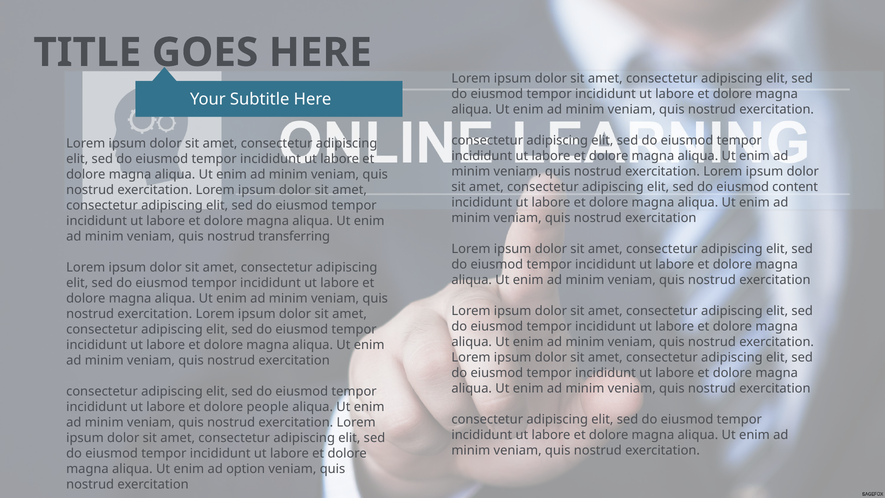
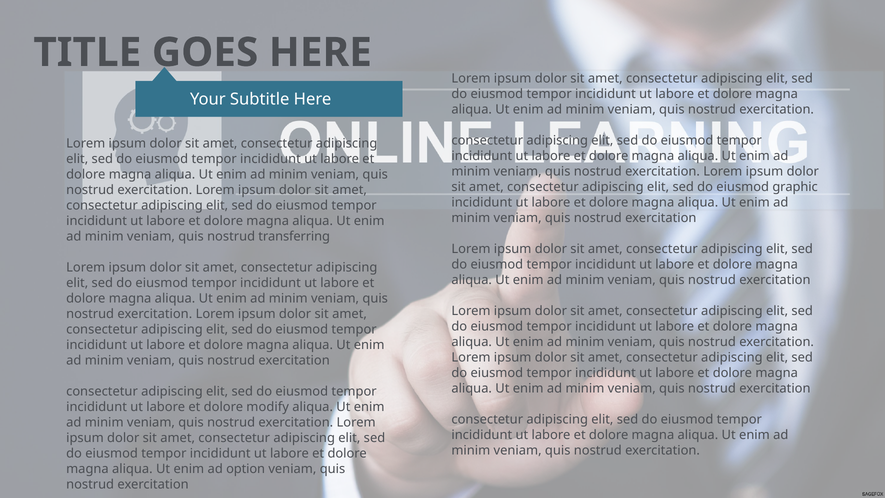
content: content -> graphic
people: people -> modify
